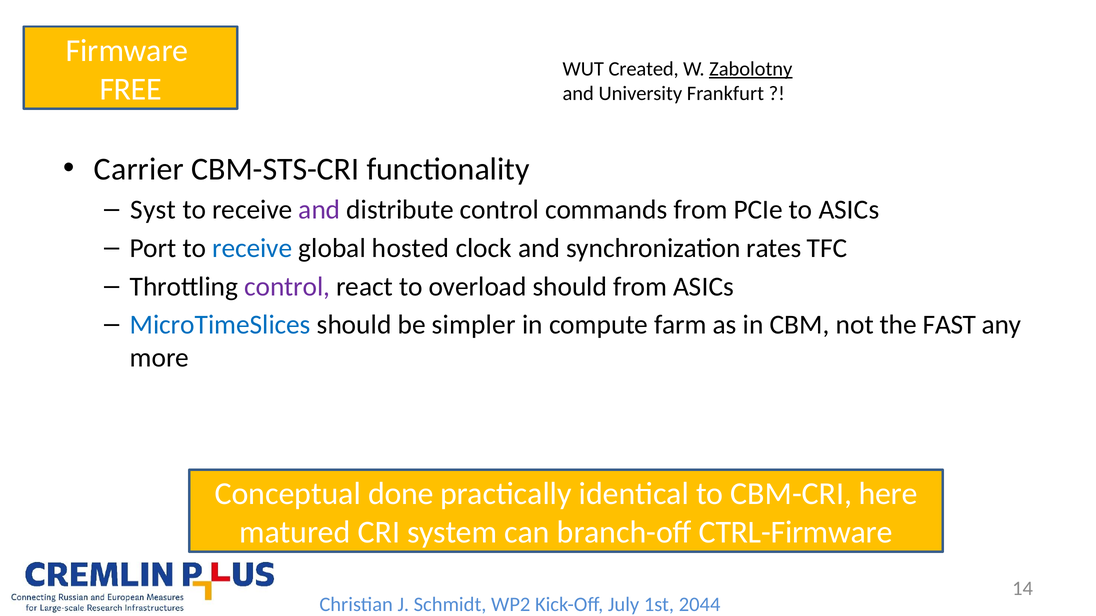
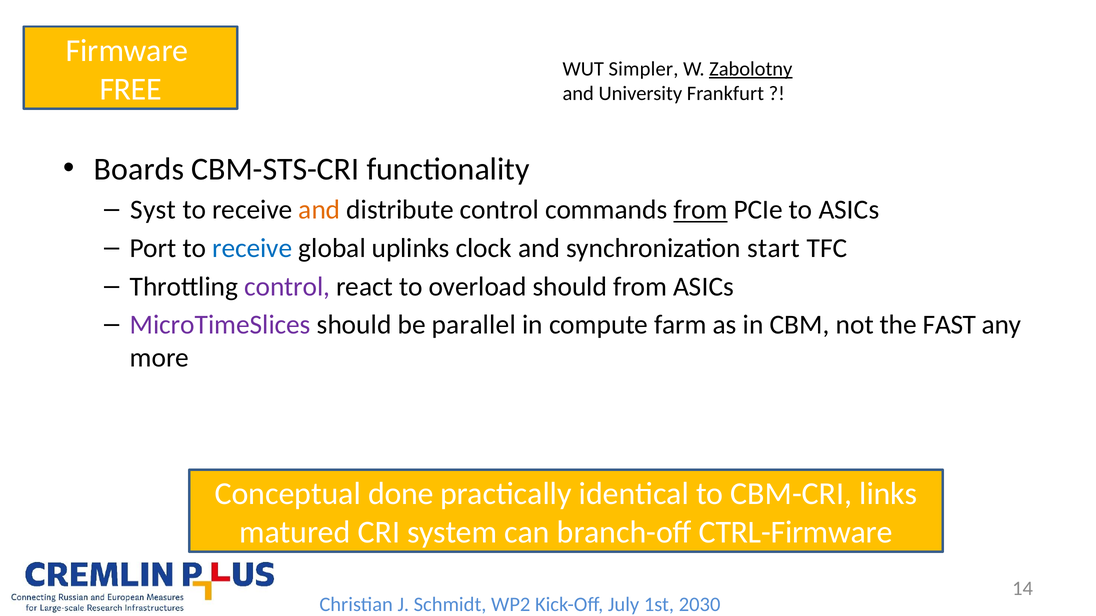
Created: Created -> Simpler
Carrier: Carrier -> Boards
and at (319, 210) colour: purple -> orange
from at (700, 210) underline: none -> present
hosted: hosted -> uplinks
rates: rates -> start
MicroTimeSlices colour: blue -> purple
simpler: simpler -> parallel
here: here -> links
2044: 2044 -> 2030
